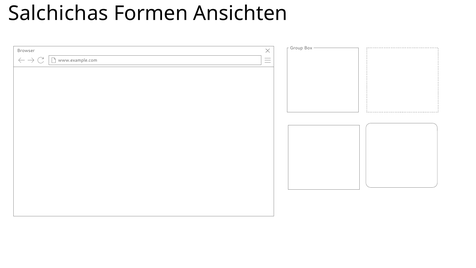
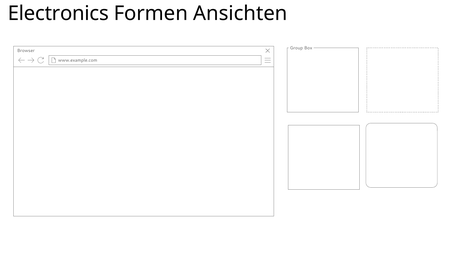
Salchichas: Salchichas -> Electronics
